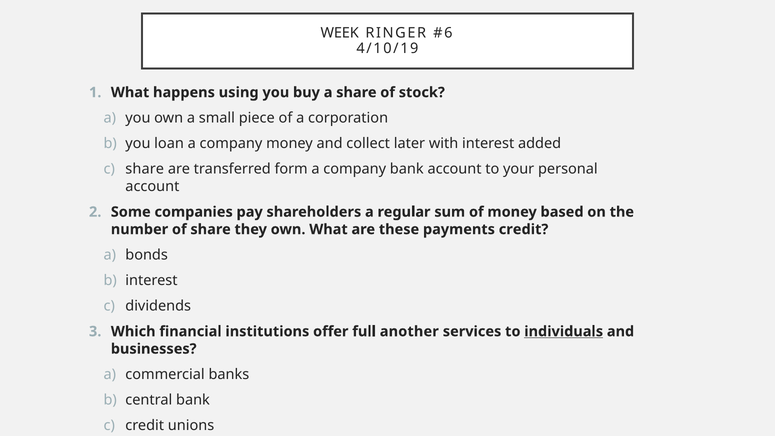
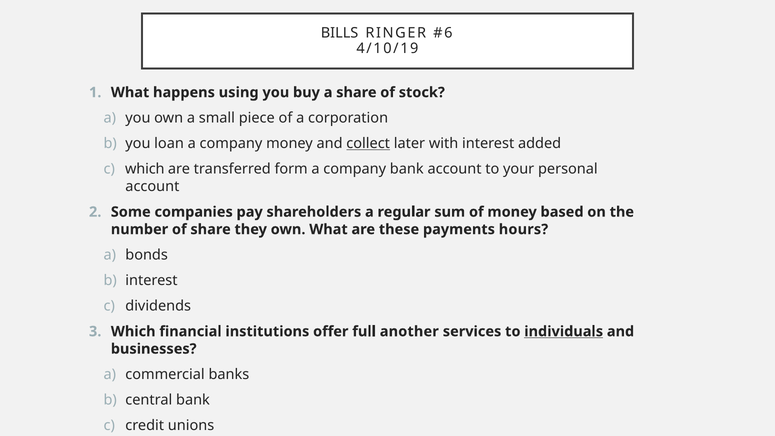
WEEK: WEEK -> BILLS
collect underline: none -> present
share at (145, 169): share -> which
payments credit: credit -> hours
